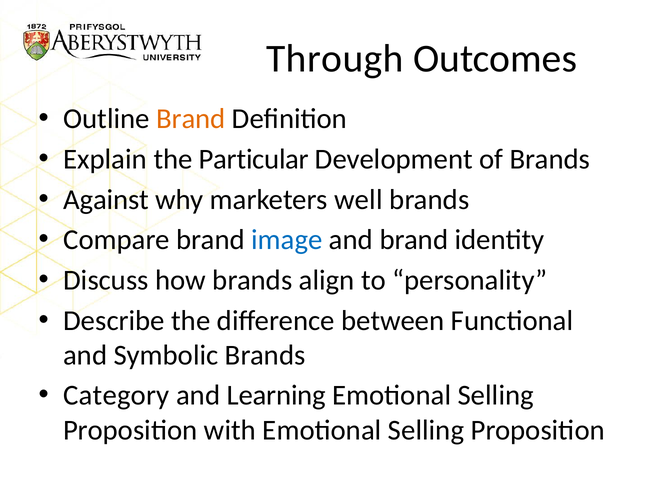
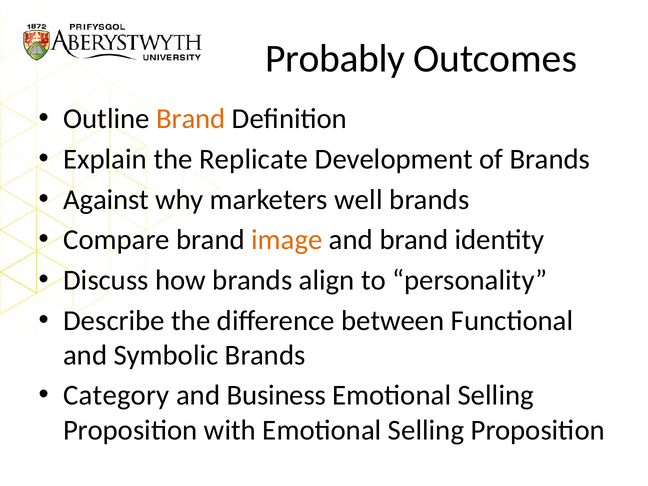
Through: Through -> Probably
Particular: Particular -> Replicate
image colour: blue -> orange
Learning: Learning -> Business
